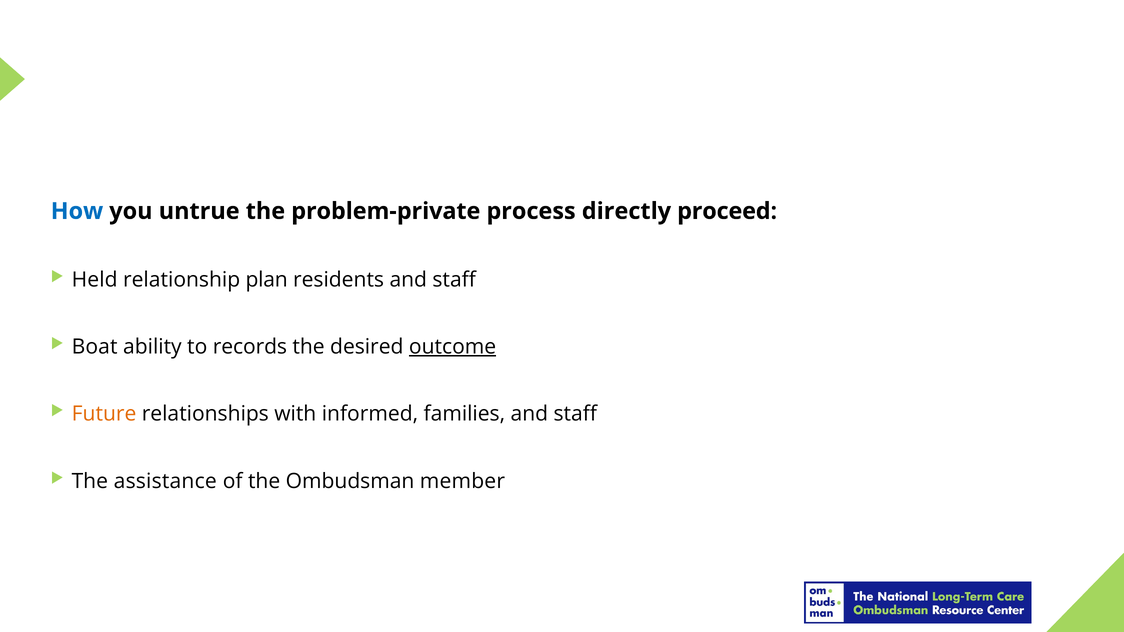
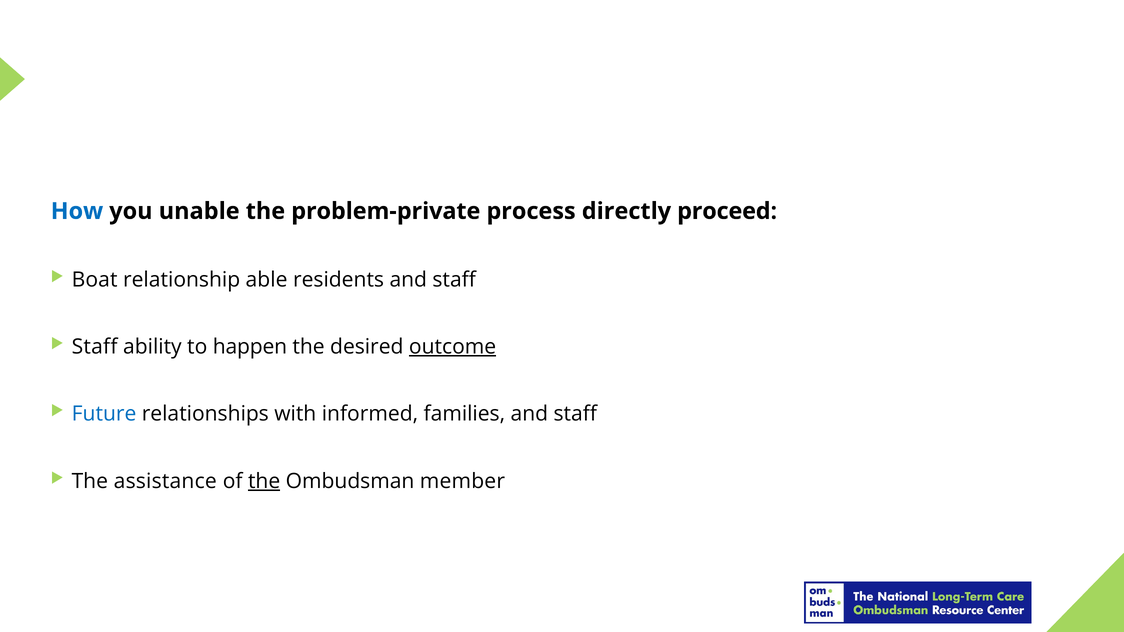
untrue: untrue -> unable
Held: Held -> Boat
plan: plan -> able
Boat at (95, 347): Boat -> Staff
records: records -> happen
Future colour: orange -> blue
the at (264, 481) underline: none -> present
